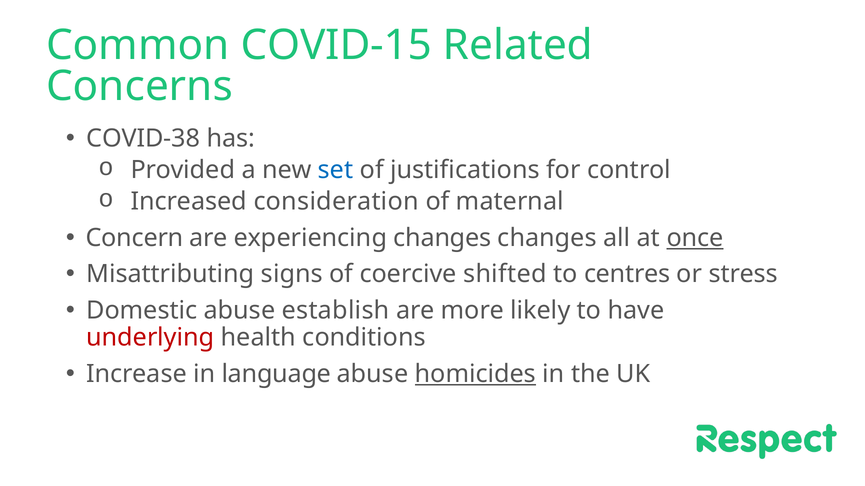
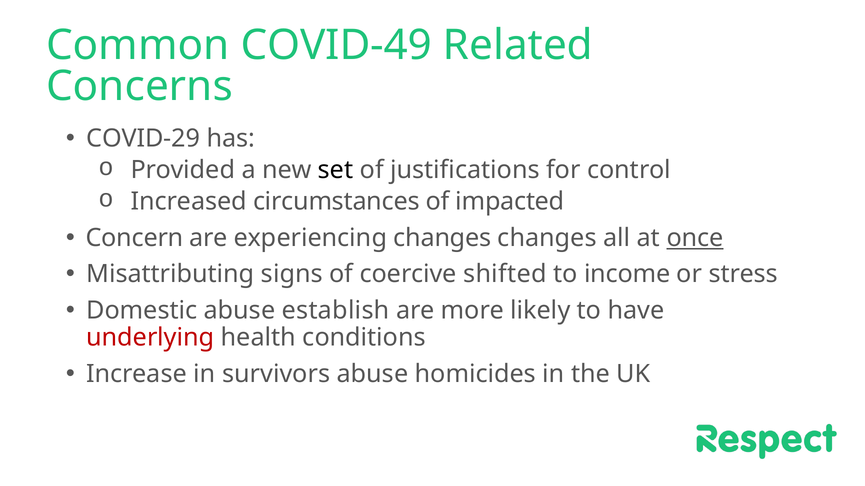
COVID-15: COVID-15 -> COVID-49
COVID-38: COVID-38 -> COVID-29
set colour: blue -> black
consideration: consideration -> circumstances
maternal: maternal -> impacted
centres: centres -> income
language: language -> survivors
homicides underline: present -> none
